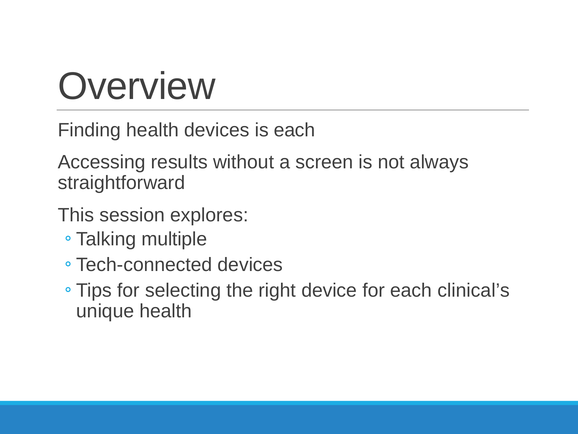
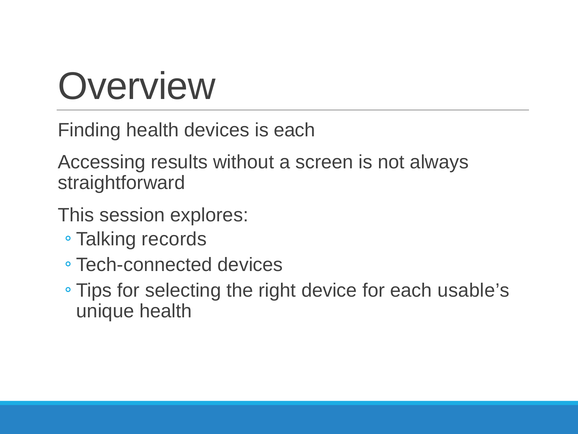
multiple: multiple -> records
clinical’s: clinical’s -> usable’s
